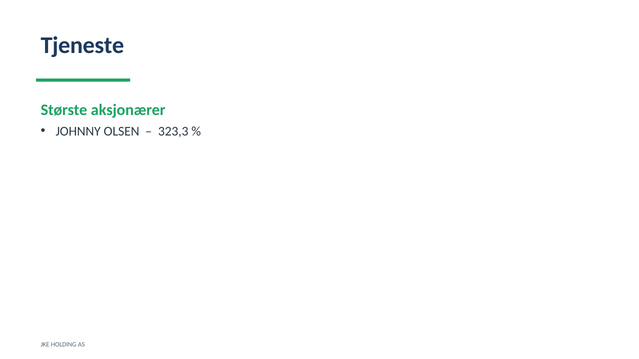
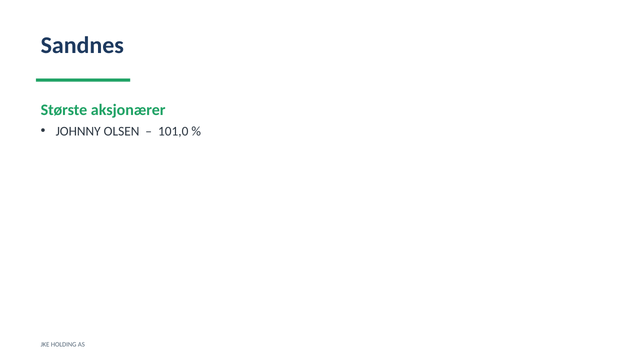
Tjeneste: Tjeneste -> Sandnes
323,3: 323,3 -> 101,0
